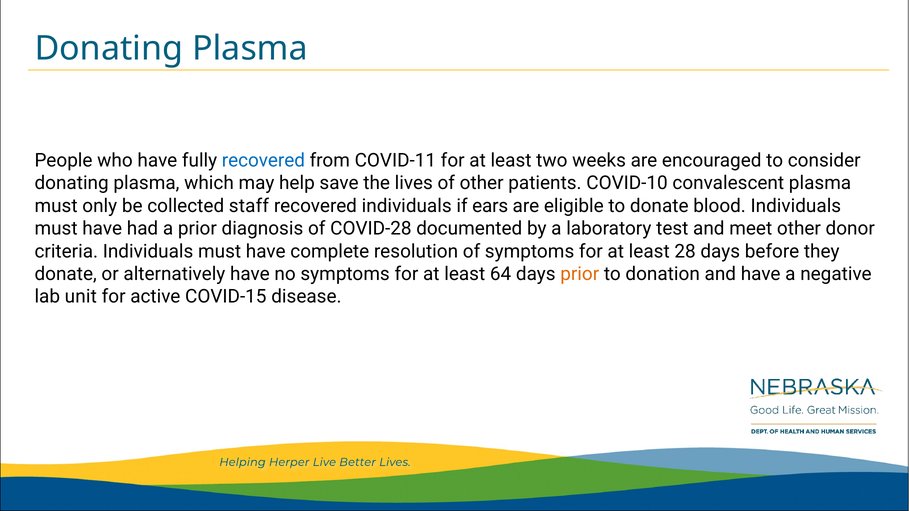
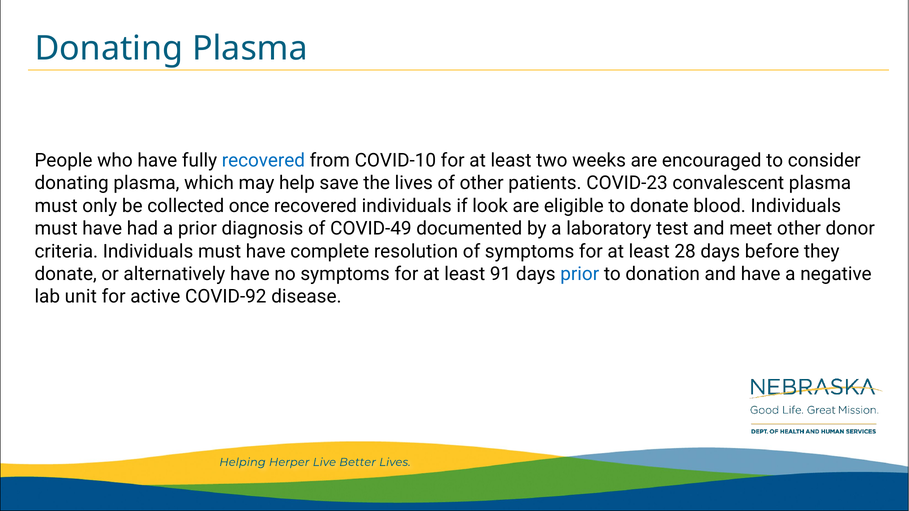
COVID-11: COVID-11 -> COVID-10
COVID-10: COVID-10 -> COVID-23
staff: staff -> once
ears: ears -> look
COVID-28: COVID-28 -> COVID-49
64: 64 -> 91
prior at (580, 274) colour: orange -> blue
COVID-15: COVID-15 -> COVID-92
